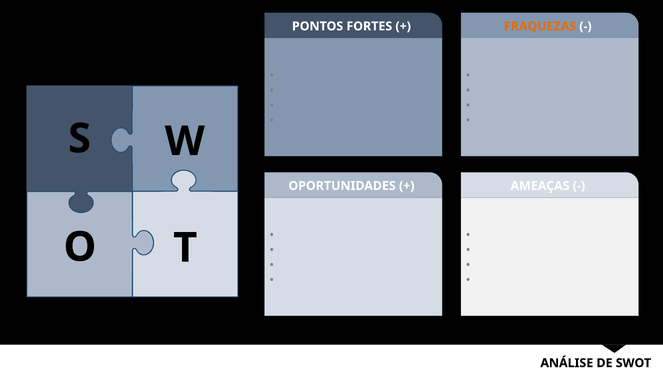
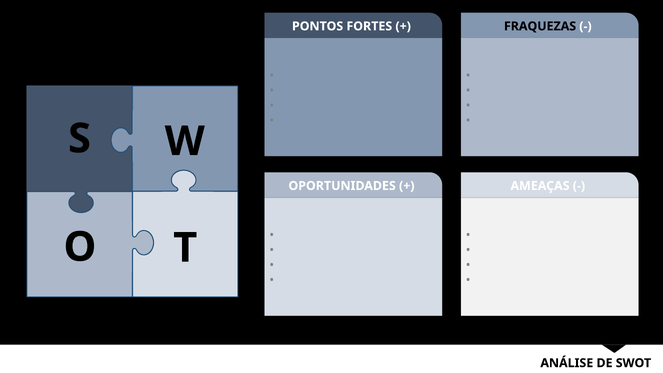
FRAQUEZAS colour: orange -> black
